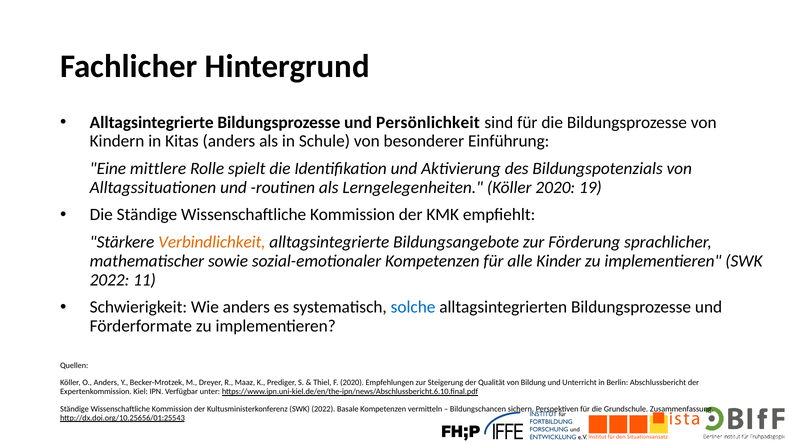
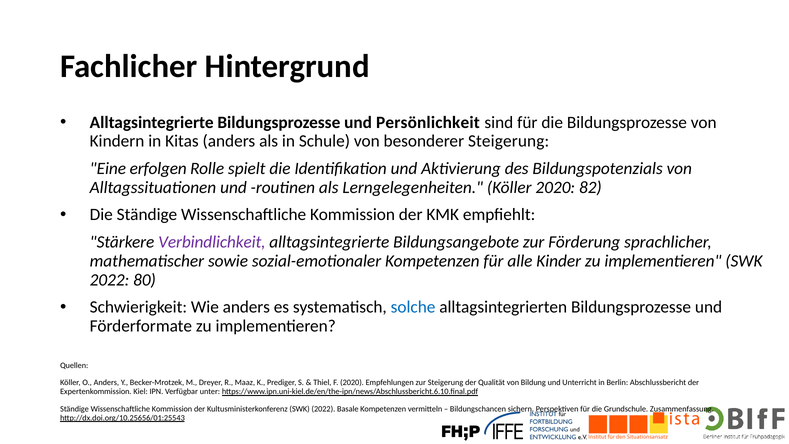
besonderer Einführung: Einführung -> Steigerung
mittlere: mittlere -> erfolgen
19: 19 -> 82
Verbindlichkeit colour: orange -> purple
11: 11 -> 80
